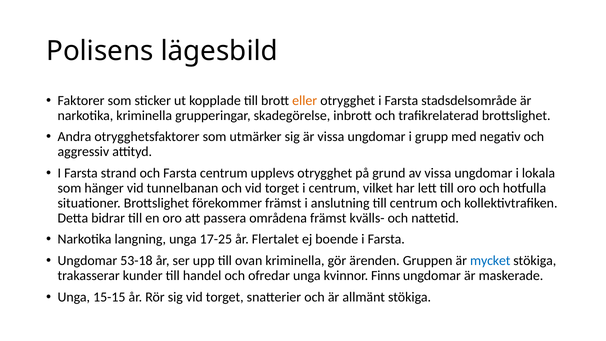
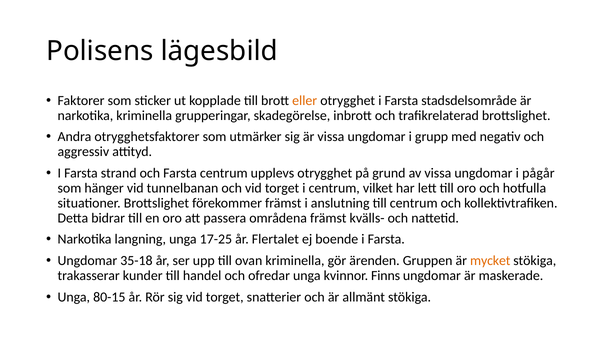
lokala: lokala -> pågår
53-18: 53-18 -> 35-18
mycket colour: blue -> orange
15-15: 15-15 -> 80-15
